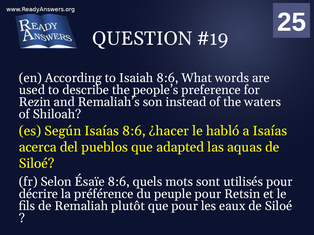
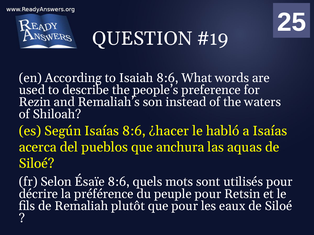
adapted: adapted -> anchura
